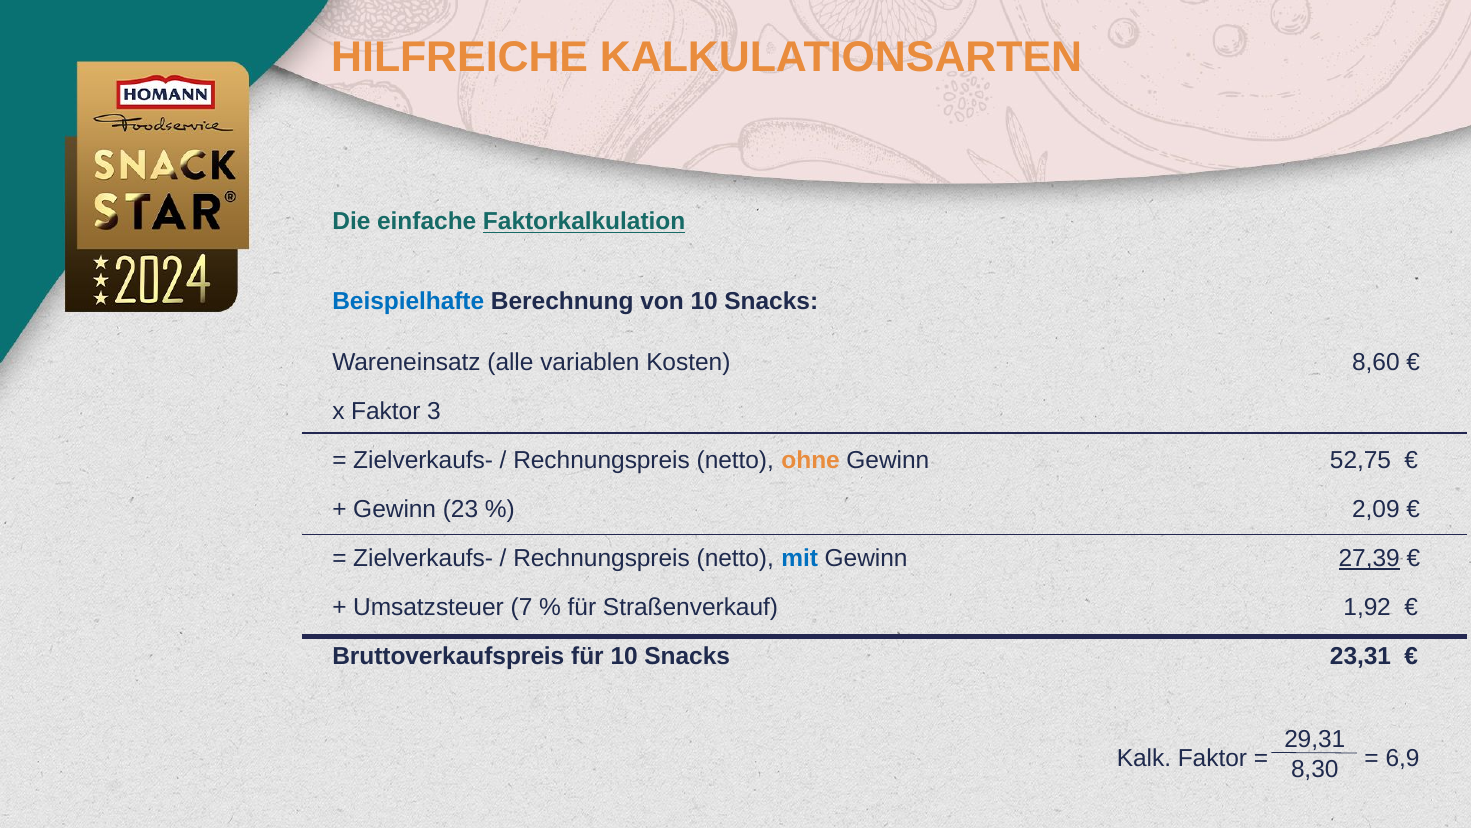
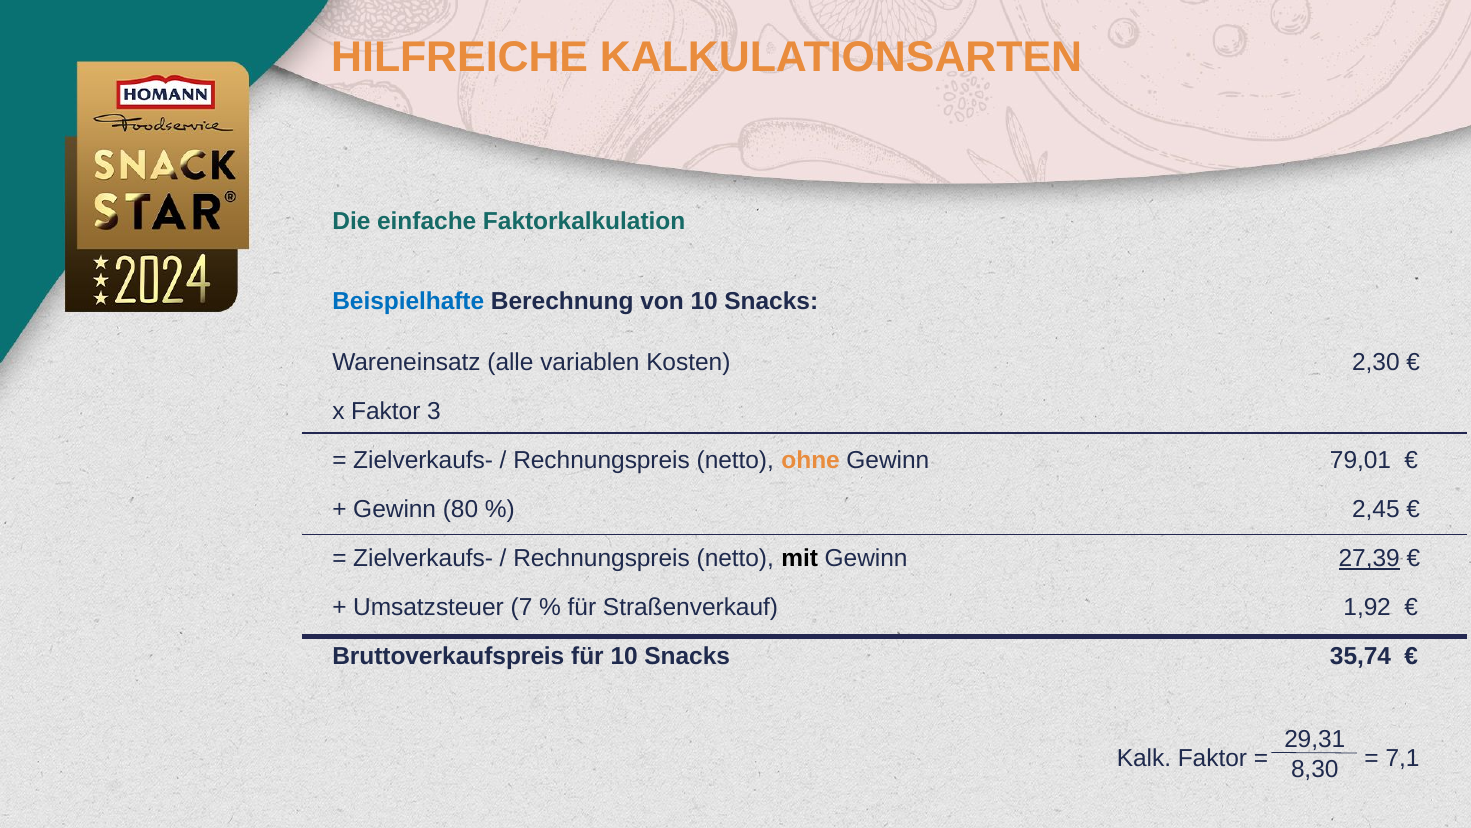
Faktorkalkulation underline: present -> none
8,60: 8,60 -> 2,30
52,75: 52,75 -> 79,01
23: 23 -> 80
2,09: 2,09 -> 2,45
mit colour: blue -> black
23,31: 23,31 -> 35,74
6,9: 6,9 -> 7,1
